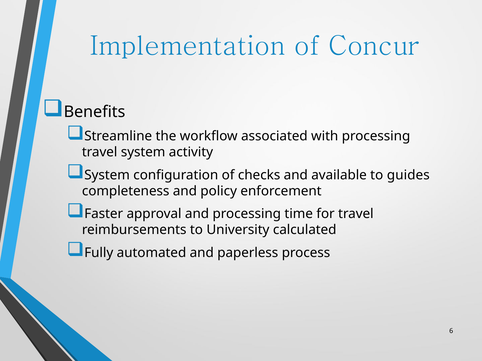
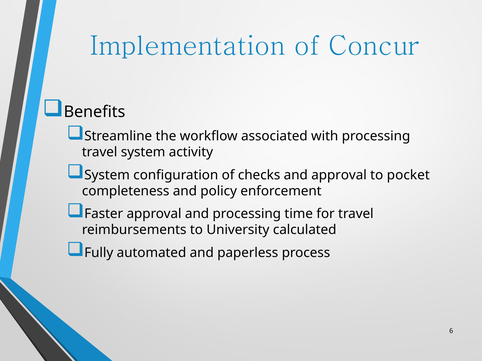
and available: available -> approval
guides: guides -> pocket
